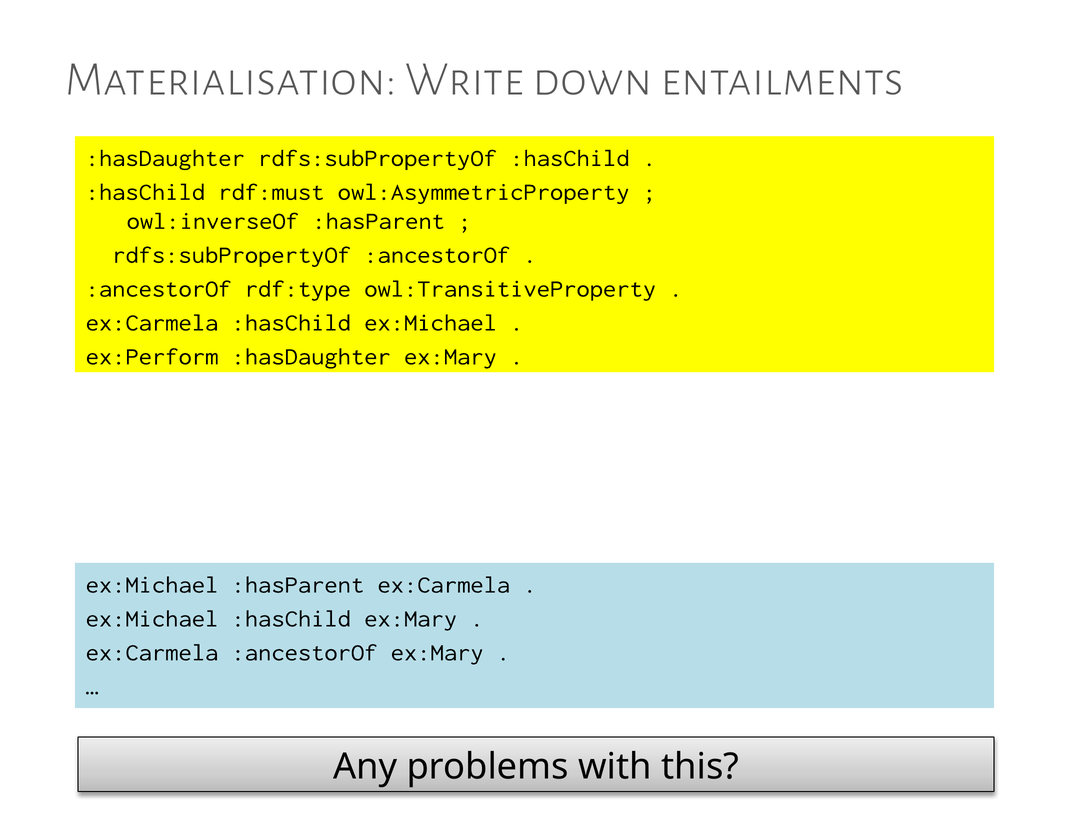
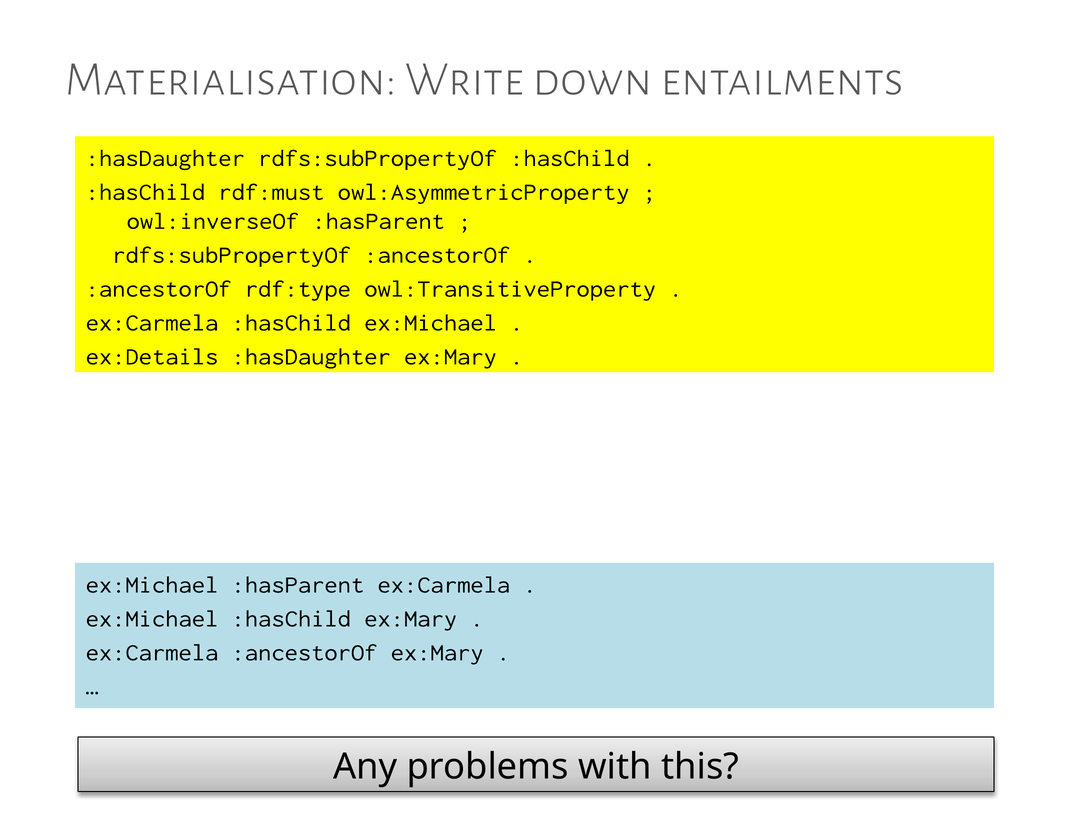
ex:Perform: ex:Perform -> ex:Details
